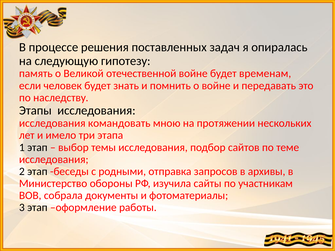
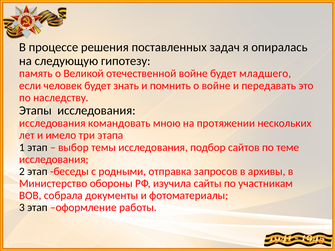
временам: временам -> младшего
